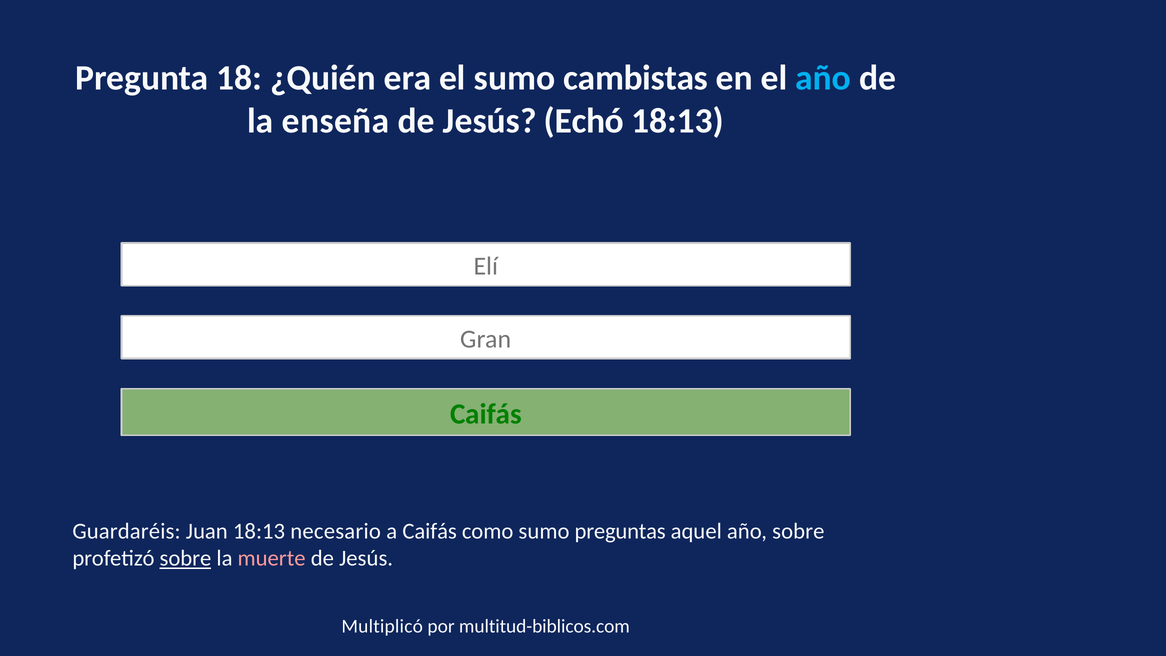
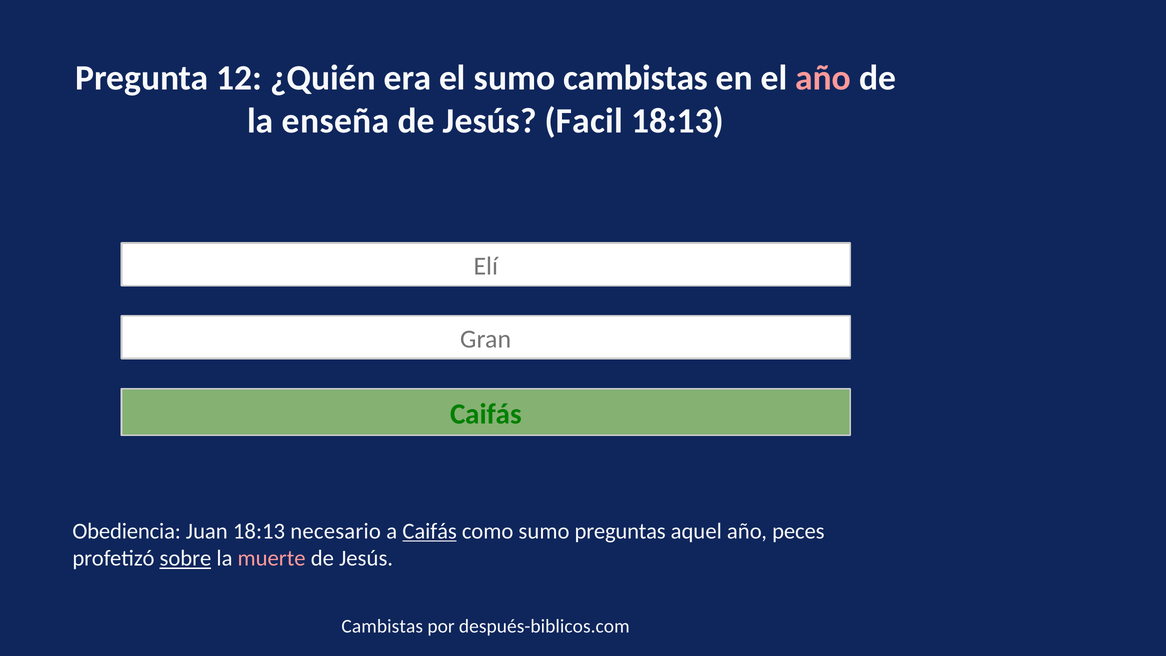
18: 18 -> 12
año at (823, 78) colour: light blue -> pink
Echó: Echó -> Facil
Guardaréis: Guardaréis -> Obediencia
Caifás at (430, 531) underline: none -> present
año sobre: sobre -> peces
Multiplicó at (382, 626): Multiplicó -> Cambistas
multitud-biblicos.com: multitud-biblicos.com -> después-biblicos.com
